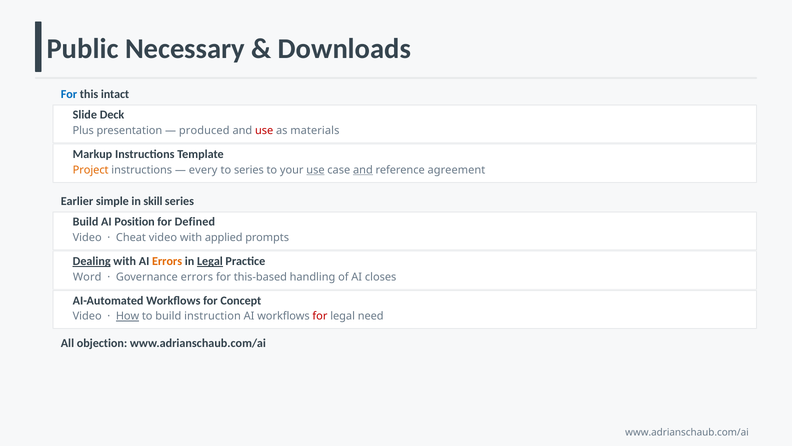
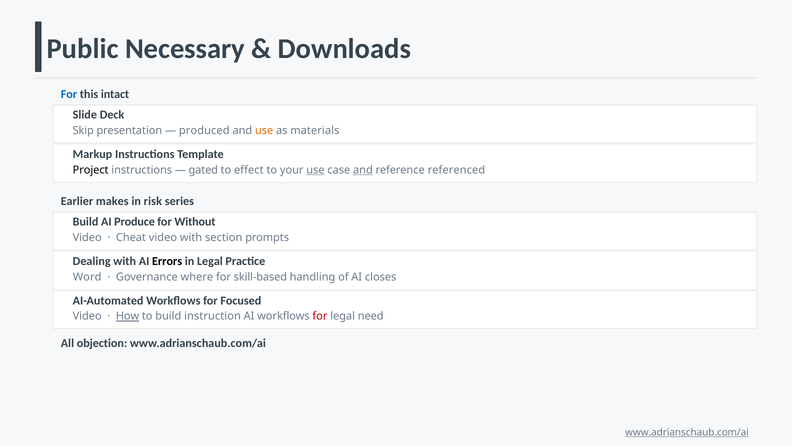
Plus: Plus -> Skip
use at (264, 130) colour: red -> orange
Project colour: orange -> black
every: every -> gated
to series: series -> effect
agreement: agreement -> referenced
simple: simple -> makes
skill: skill -> risk
Position: Position -> Produce
Defined: Defined -> Without
applied: applied -> section
Dealing underline: present -> none
Errors at (167, 261) colour: orange -> black
Legal at (210, 261) underline: present -> none
Governance errors: errors -> where
this-based: this-based -> skill-based
Concept: Concept -> Focused
www.adrianschaub.com/ai at (687, 432) underline: none -> present
